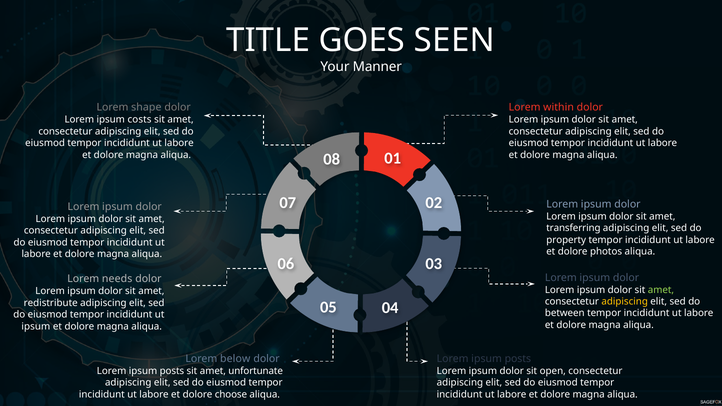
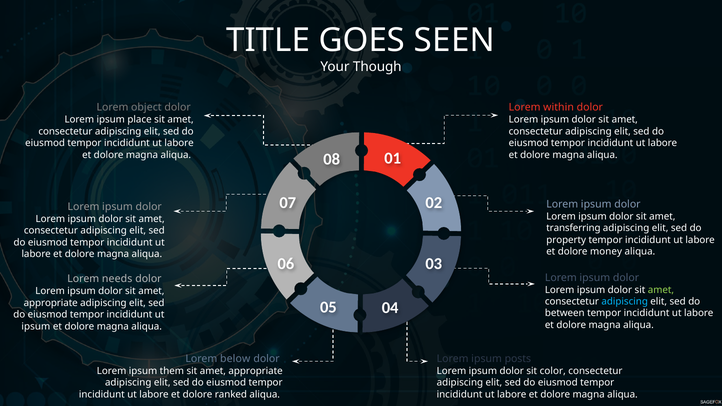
Manner: Manner -> Though
shape: shape -> object
costs: costs -> place
photos: photos -> money
adipiscing at (625, 302) colour: yellow -> light blue
redistribute at (51, 303): redistribute -> appropriate
posts at (172, 371): posts -> them
unfortunate at (256, 371): unfortunate -> appropriate
open: open -> color
choose: choose -> ranked
